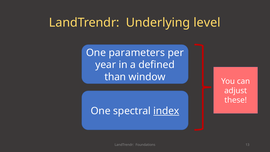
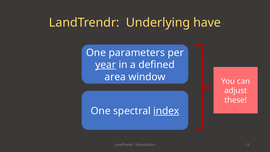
level: level -> have
year underline: none -> present
than: than -> area
